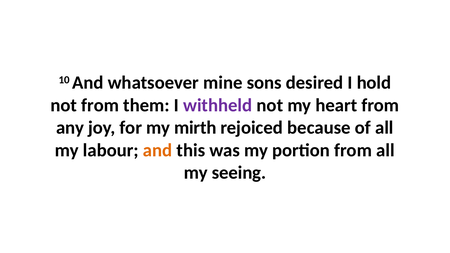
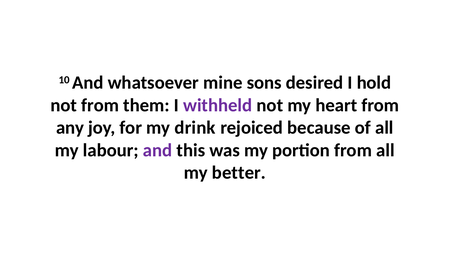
mirth: mirth -> drink
and at (158, 150) colour: orange -> purple
seeing: seeing -> better
